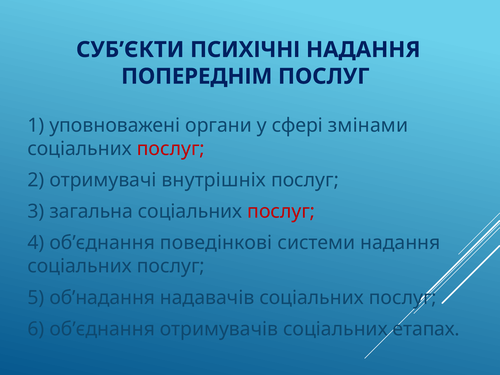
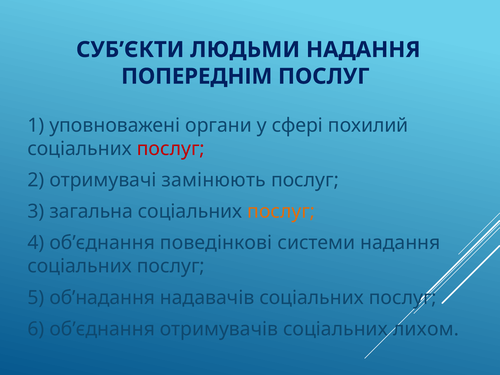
ПСИХІЧНІ: ПСИХІЧНІ -> ЛЮДЬМИ
змінами: змінами -> похилий
внутрішніх: внутрішніх -> замінюють
послуг at (281, 211) colour: red -> orange
етапах: етапах -> лихом
